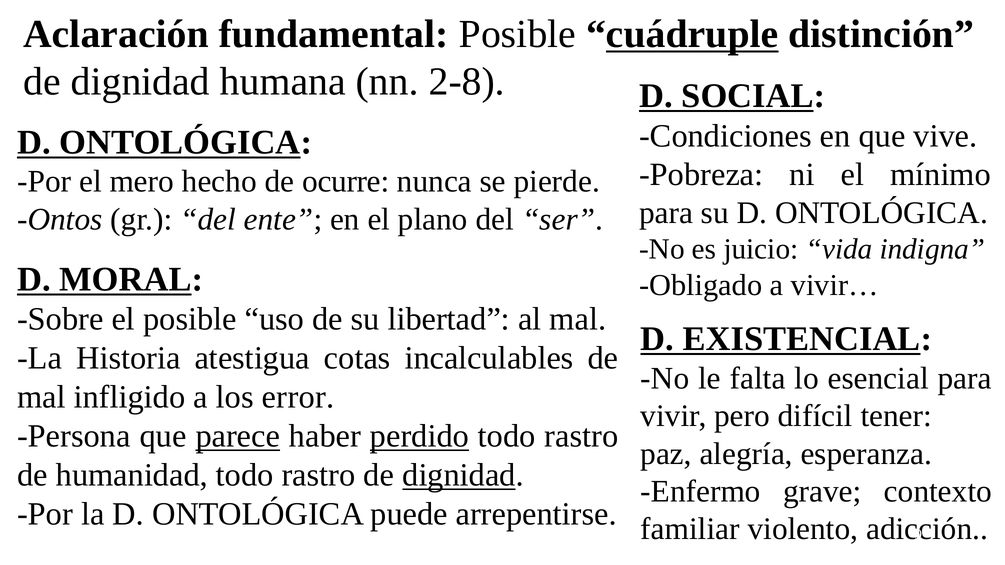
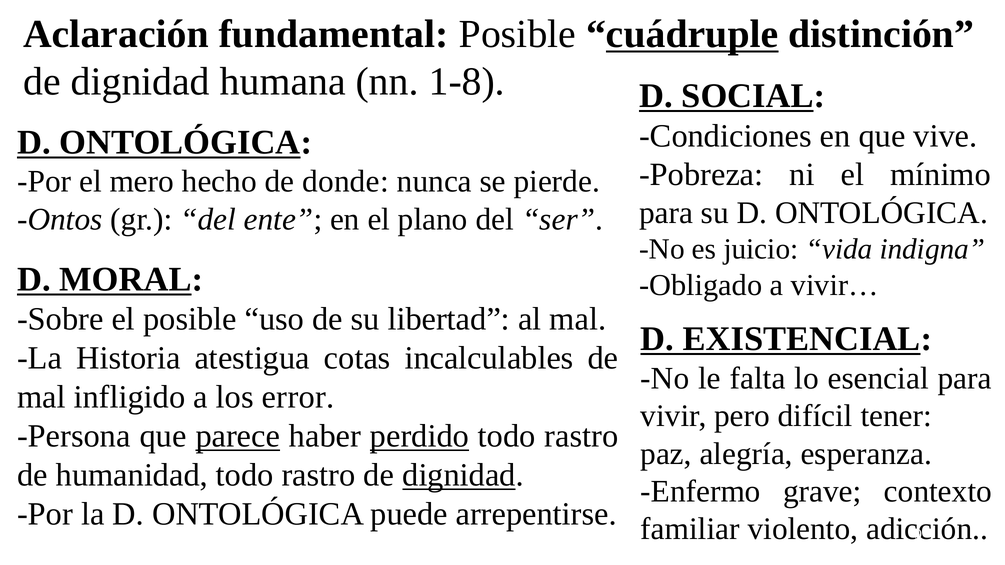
2-8: 2-8 -> 1-8
ocurre: ocurre -> donde
